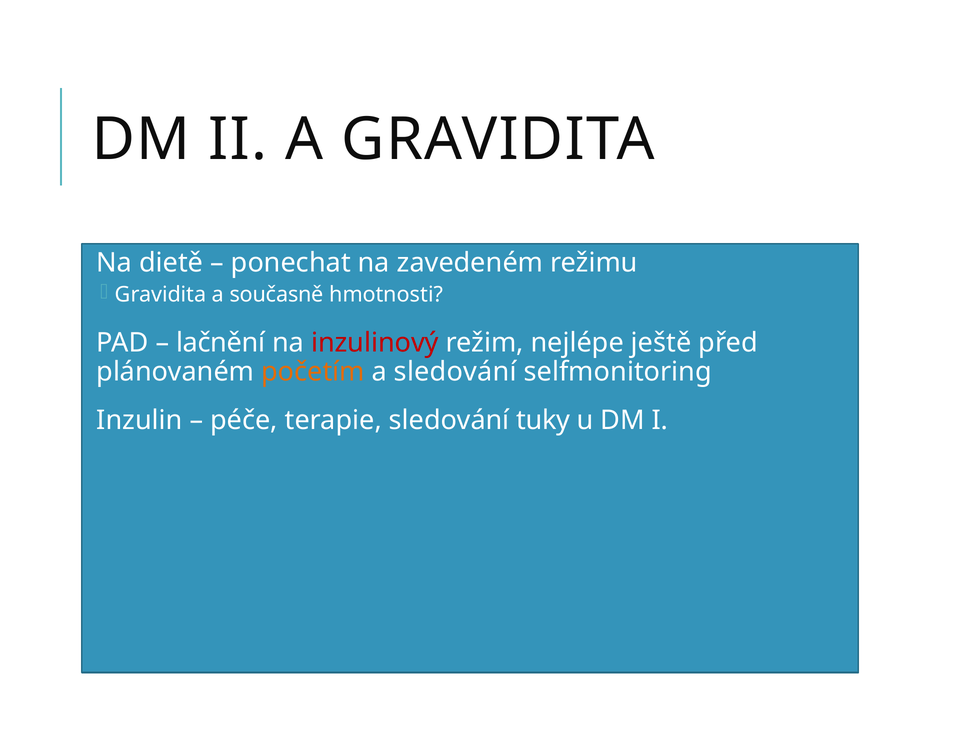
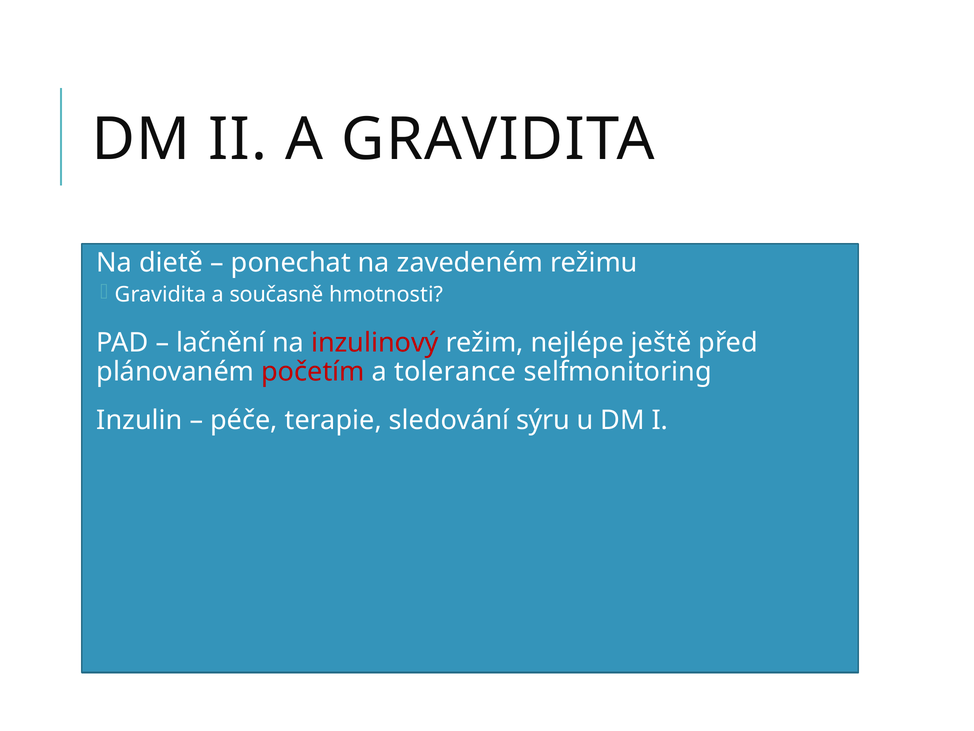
početím colour: orange -> red
a sledování: sledování -> tolerance
tuky: tuky -> sýru
